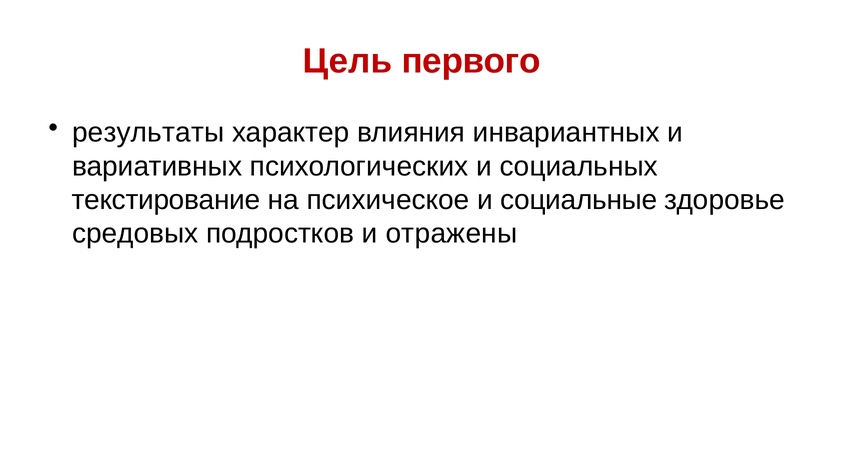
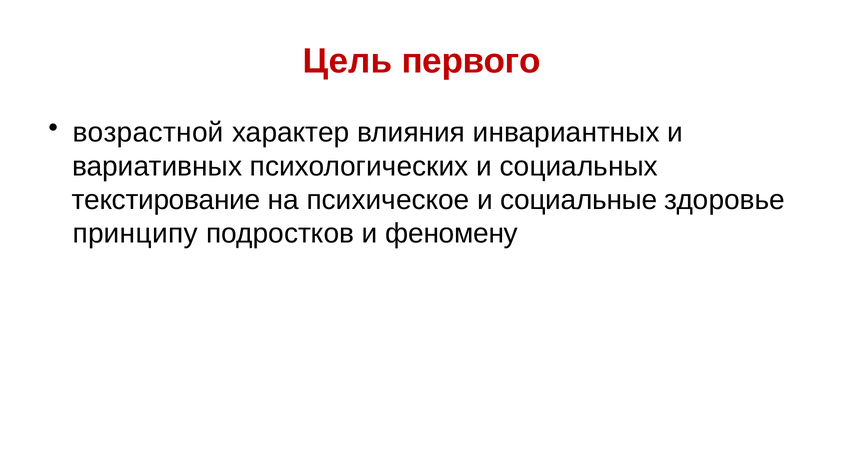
результаты: результаты -> возрастной
средовых: средовых -> принципу
отражены: отражены -> феномену
